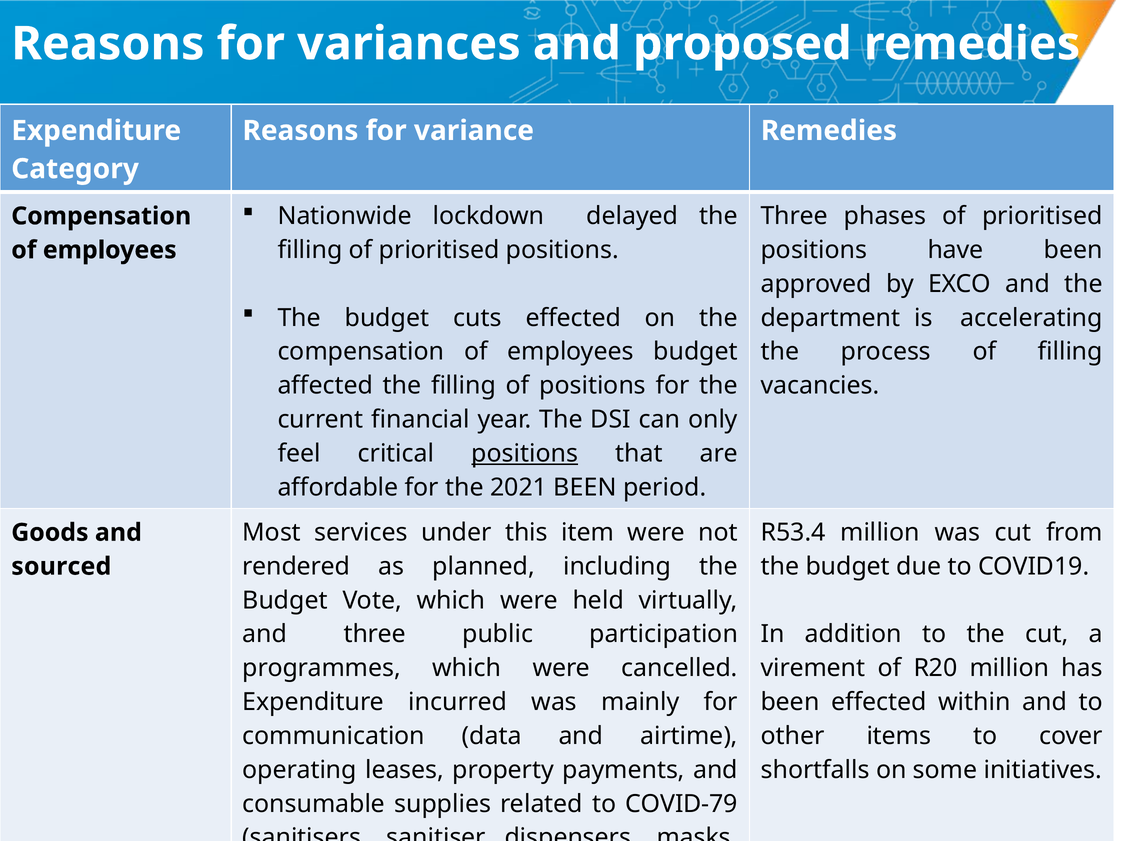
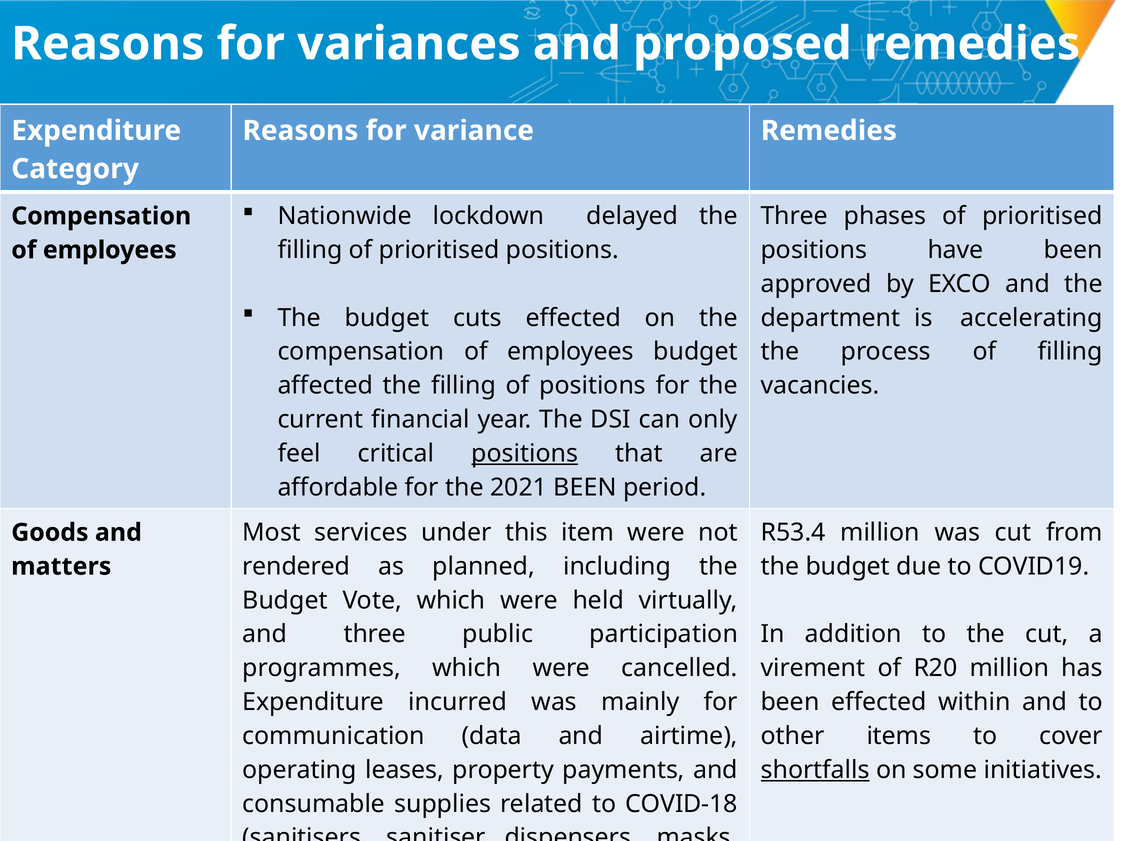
sourced: sourced -> matters
shortfalls underline: none -> present
COVID-79: COVID-79 -> COVID-18
